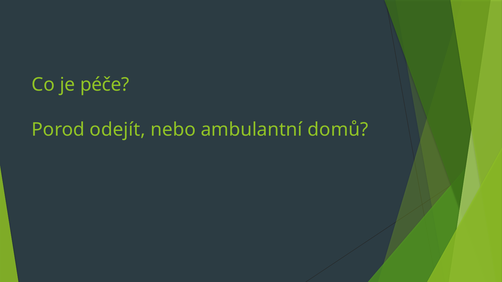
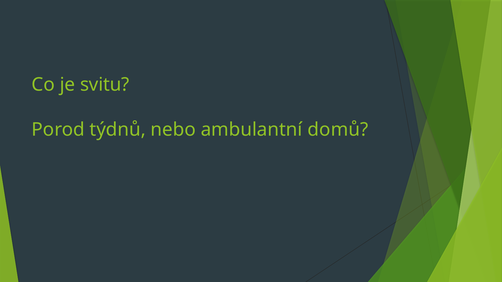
péče: péče -> svitu
odejít: odejít -> týdnů
